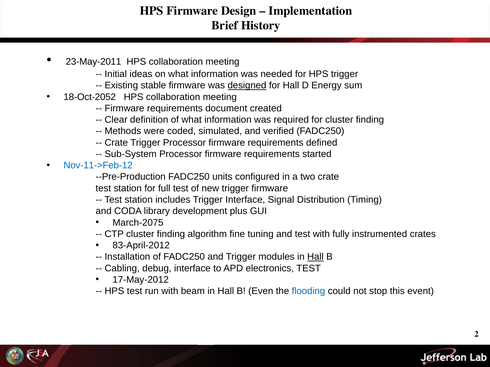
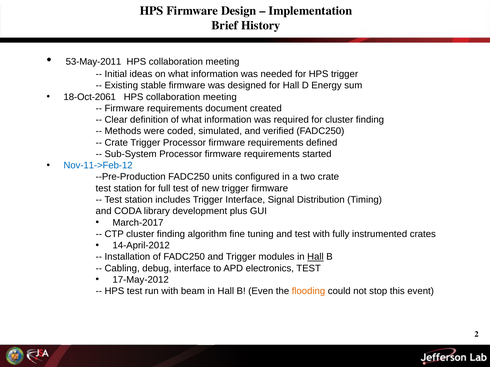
23-May-2011: 23-May-2011 -> 53-May-2011
designed underline: present -> none
18-Oct-2052: 18-Oct-2052 -> 18-Oct-2061
March-2075: March-2075 -> March-2017
83-April-2012: 83-April-2012 -> 14-April-2012
flooding colour: blue -> orange
